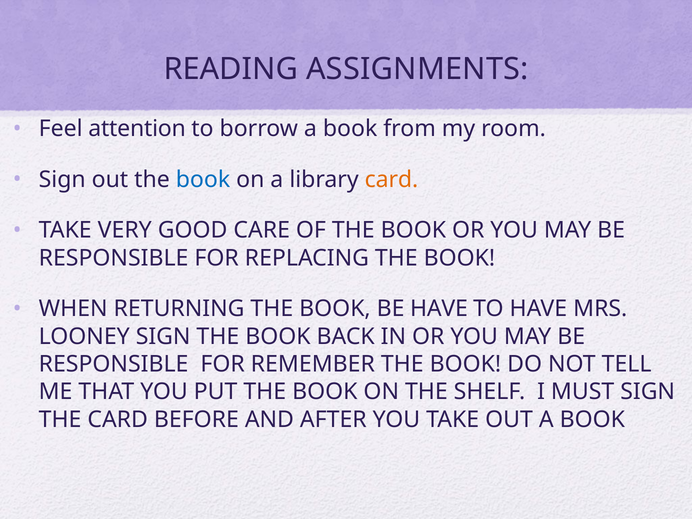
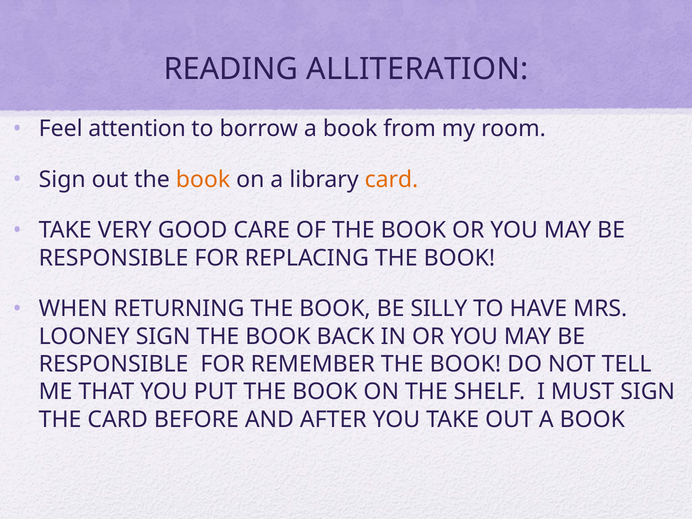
ASSIGNMENTS: ASSIGNMENTS -> ALLITERATION
book at (203, 180) colour: blue -> orange
BE HAVE: HAVE -> SILLY
